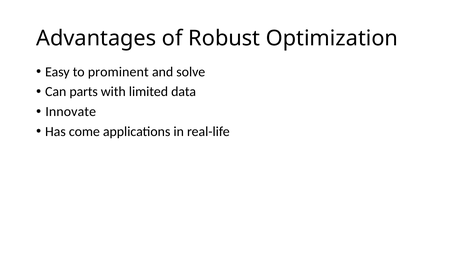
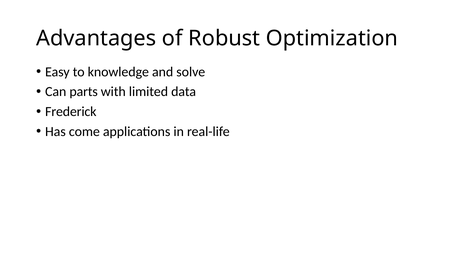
prominent: prominent -> knowledge
Innovate: Innovate -> Frederick
